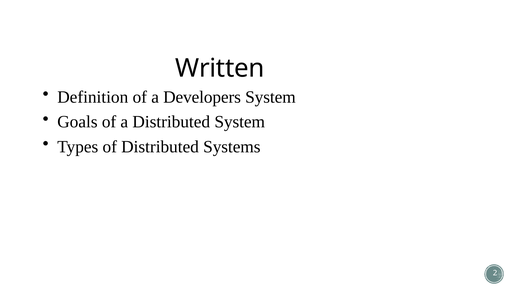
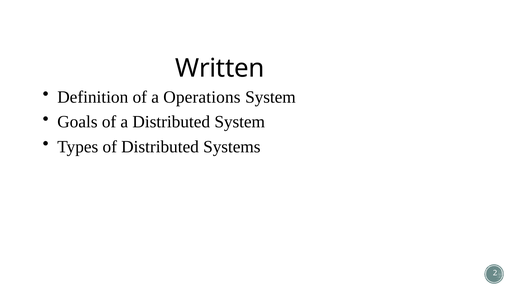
Developers: Developers -> Operations
